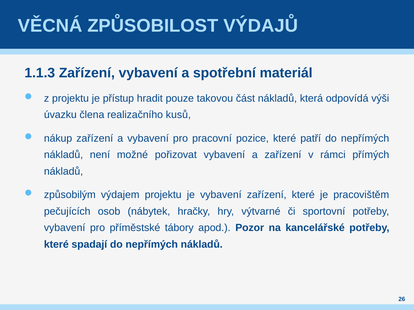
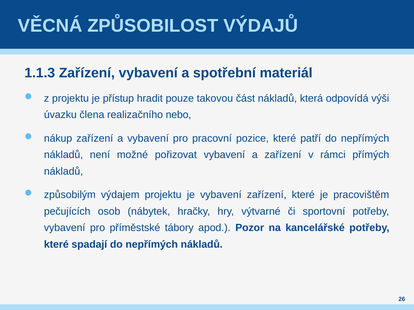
kusů: kusů -> nebo
